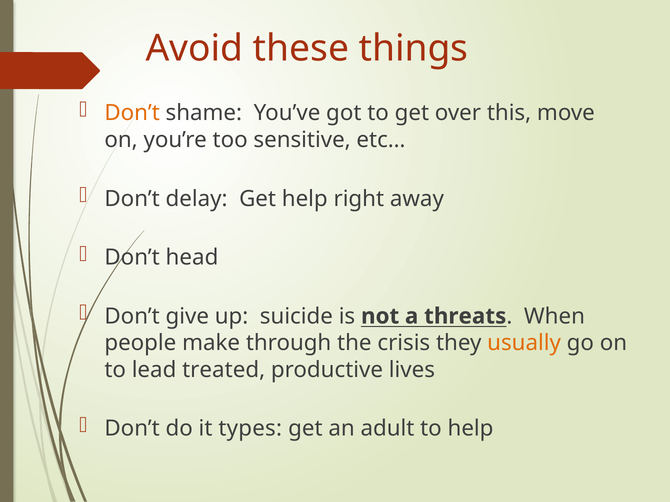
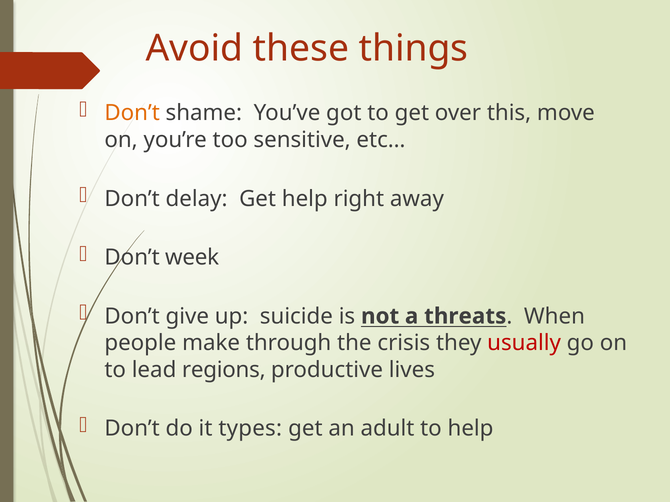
head: head -> week
usually colour: orange -> red
treated: treated -> regions
